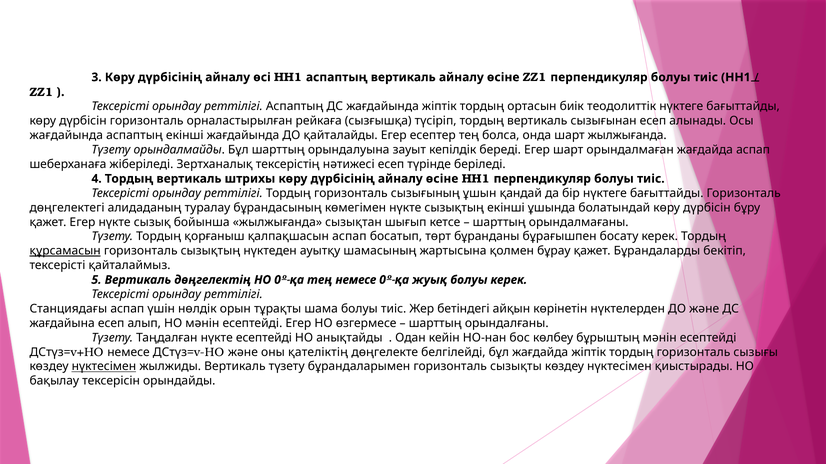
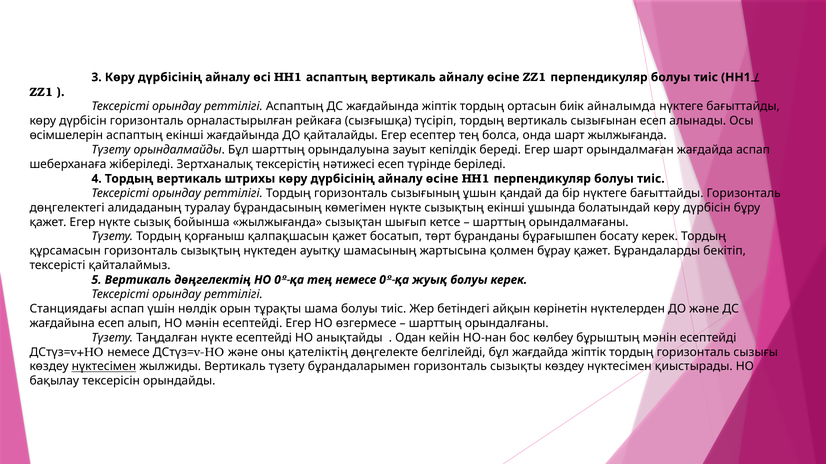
теодолиттік: теодолиттік -> айналымда
жағдайында at (66, 136): жағдайында -> өсімшелерін
қалпақшасын аспап: аспап -> қажет
құрсамасын underline: present -> none
